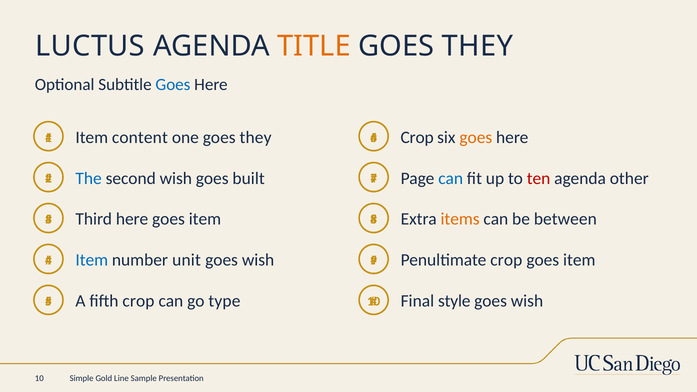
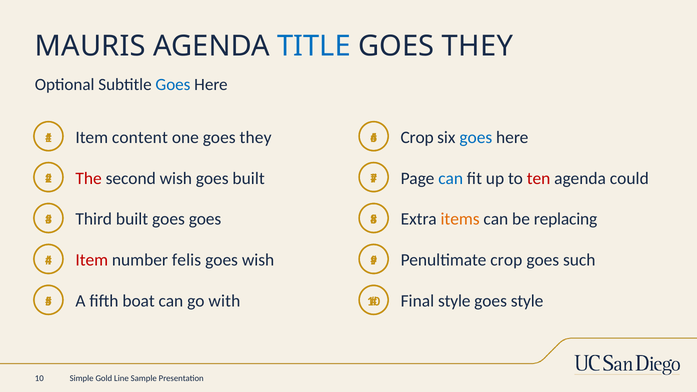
LUCTUS: LUCTUS -> MAURIS
TITLE colour: orange -> blue
goes at (476, 137) colour: orange -> blue
The colour: blue -> red
other: other -> could
Third here: here -> built
item at (205, 219): item -> goes
between: between -> replacing
Item at (92, 260) colour: blue -> red
unit: unit -> felis
item at (579, 260): item -> such
fifth crop: crop -> boat
type: type -> with
wish at (527, 301): wish -> style
